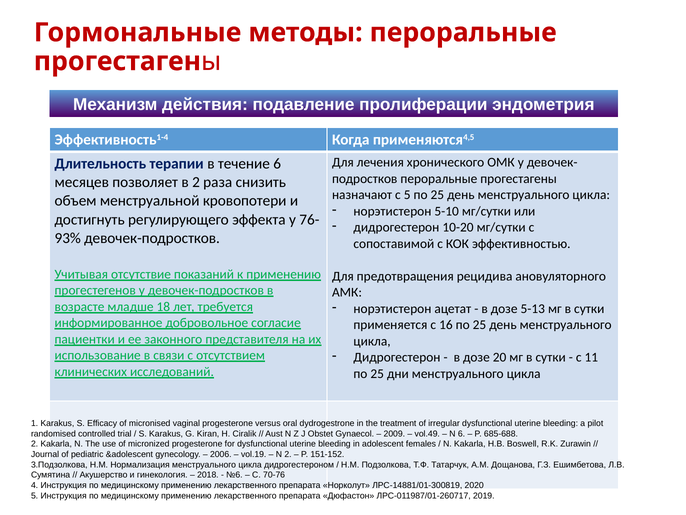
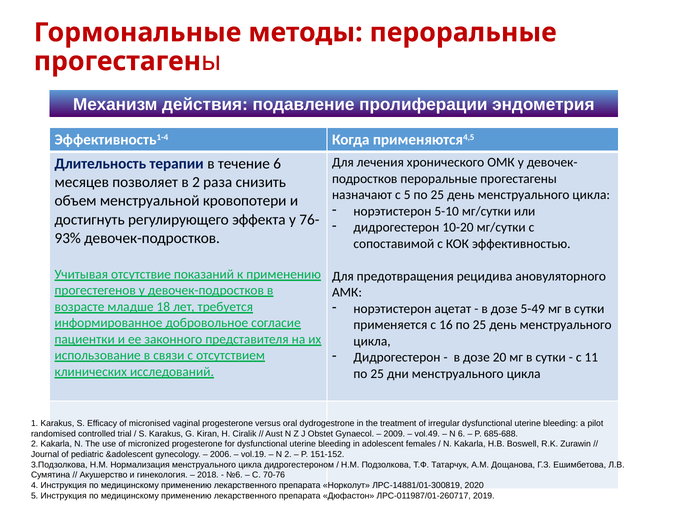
5-13: 5-13 -> 5-49
